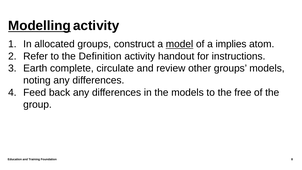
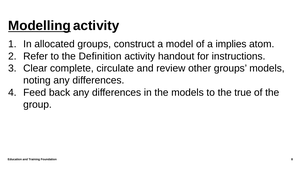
model underline: present -> none
Earth: Earth -> Clear
free: free -> true
